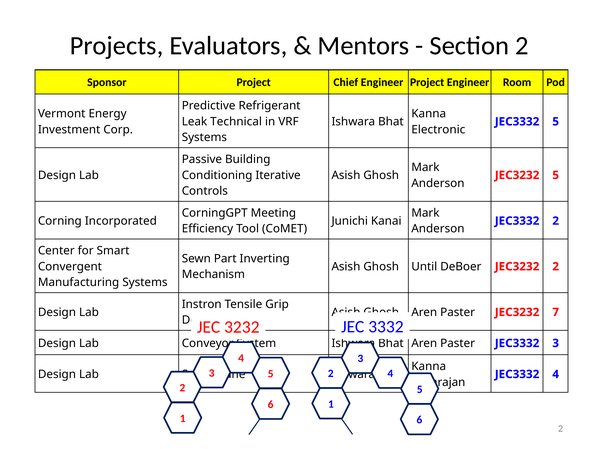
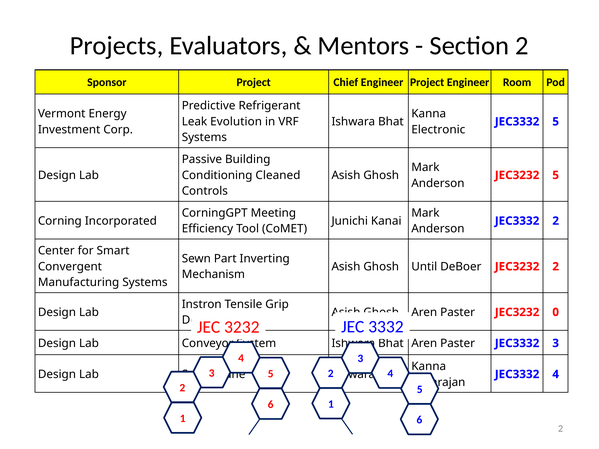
Technical: Technical -> Evolution
Iterative: Iterative -> Cleaned
7: 7 -> 0
